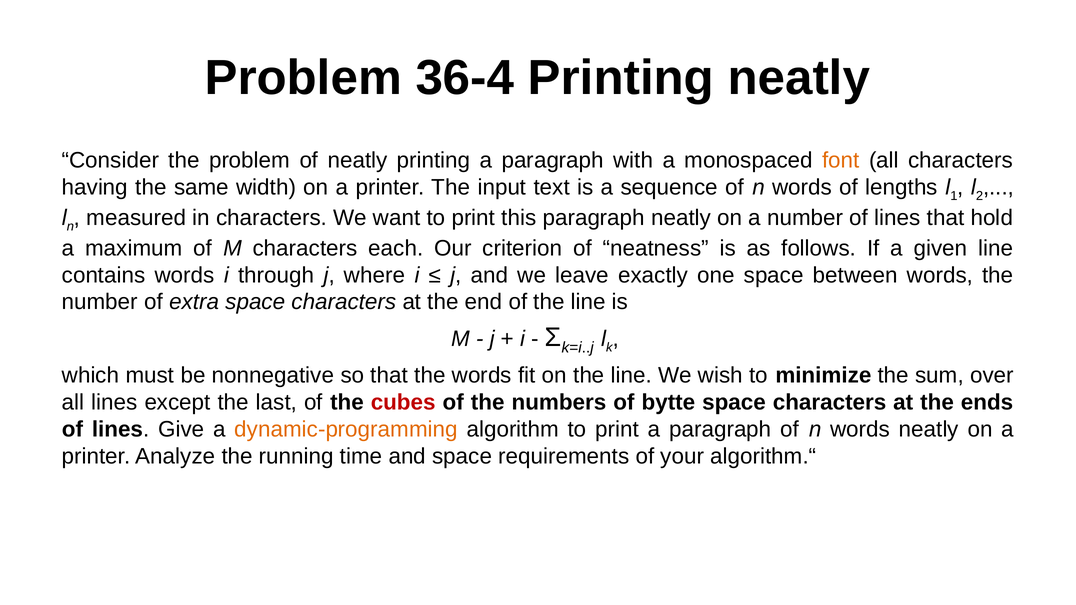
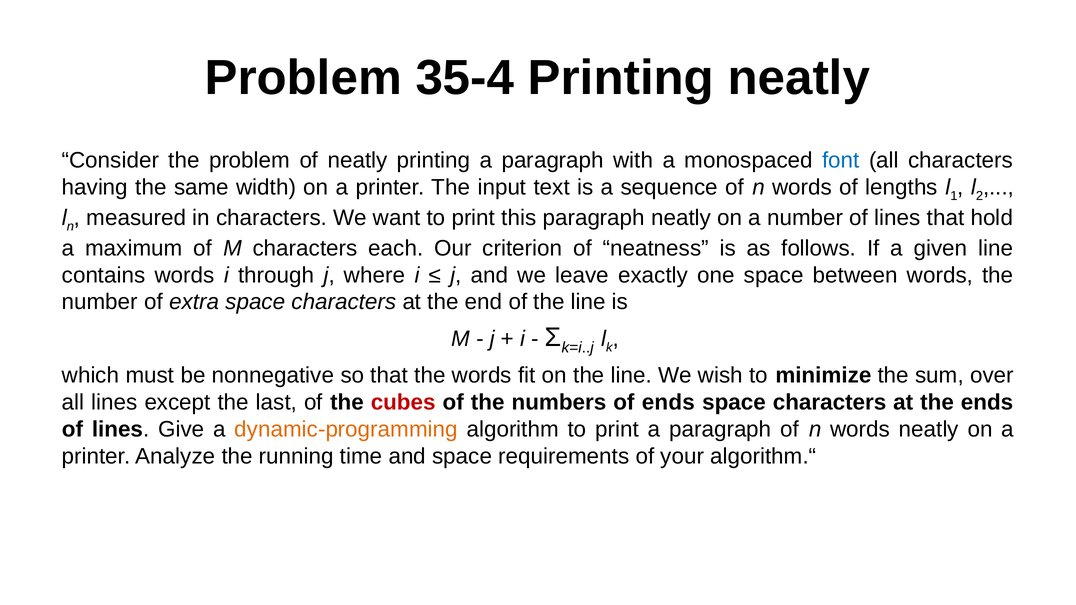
36-4: 36-4 -> 35-4
font colour: orange -> blue
of bytte: bytte -> ends
